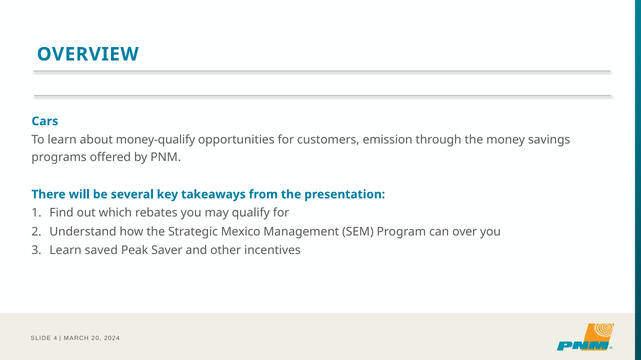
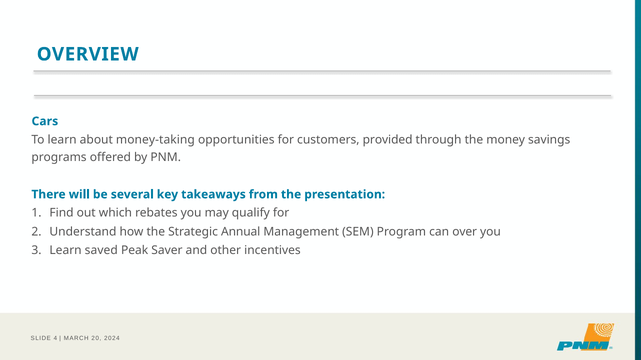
money-qualify: money-qualify -> money-taking
emission: emission -> provided
Mexico: Mexico -> Annual
